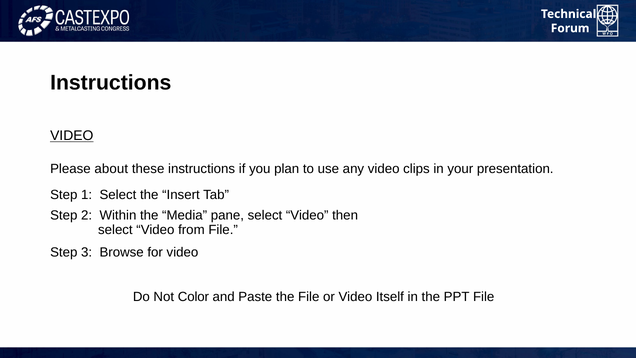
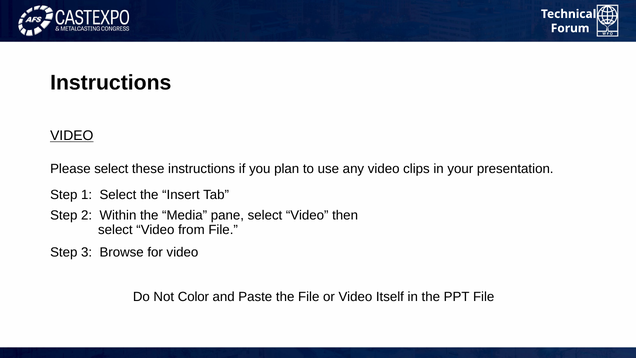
Please about: about -> select
